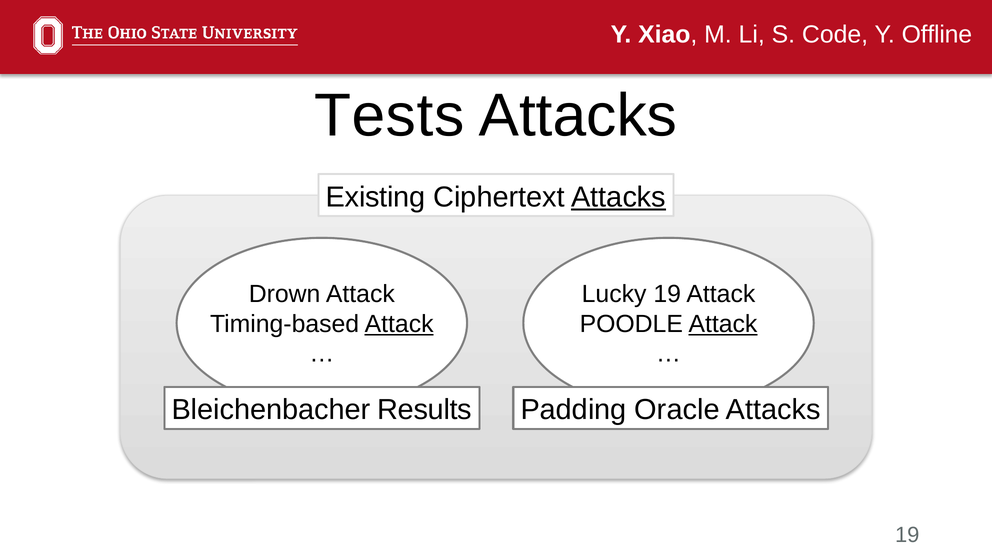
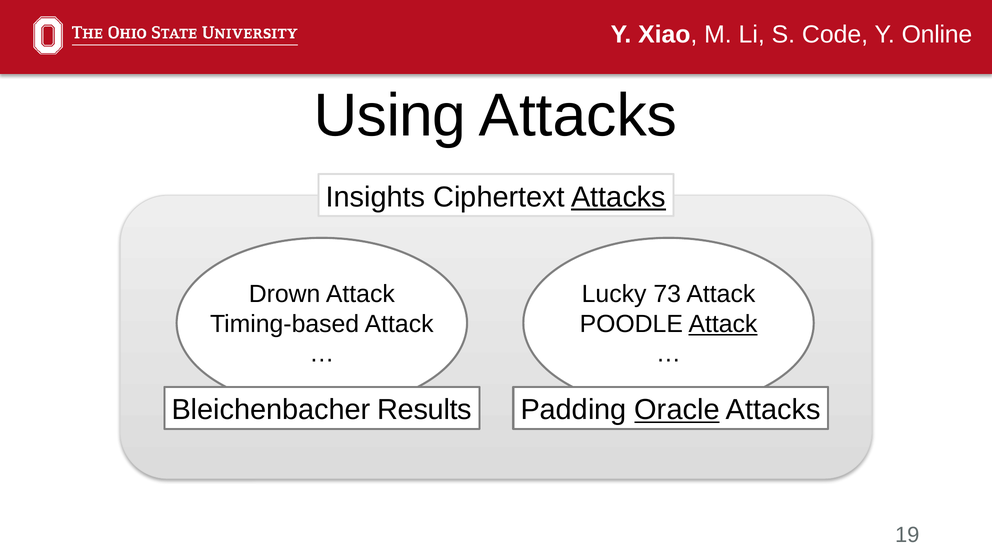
Offline: Offline -> Online
Tests: Tests -> Using
Existing: Existing -> Insights
Lucky 19: 19 -> 73
Attack at (399, 324) underline: present -> none
Oracle underline: none -> present
